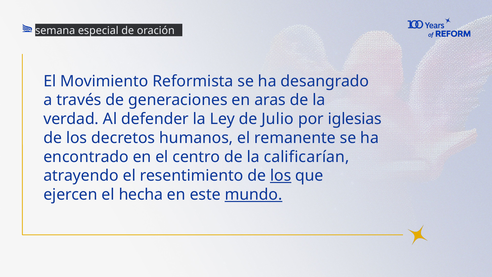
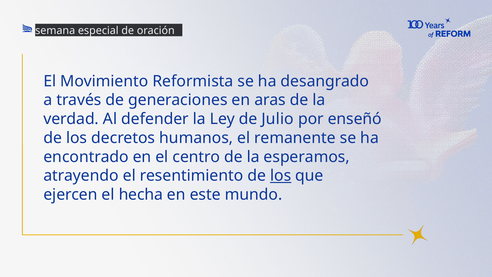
iglesias: iglesias -> enseñó
calificarían: calificarían -> esperamos
mundo underline: present -> none
